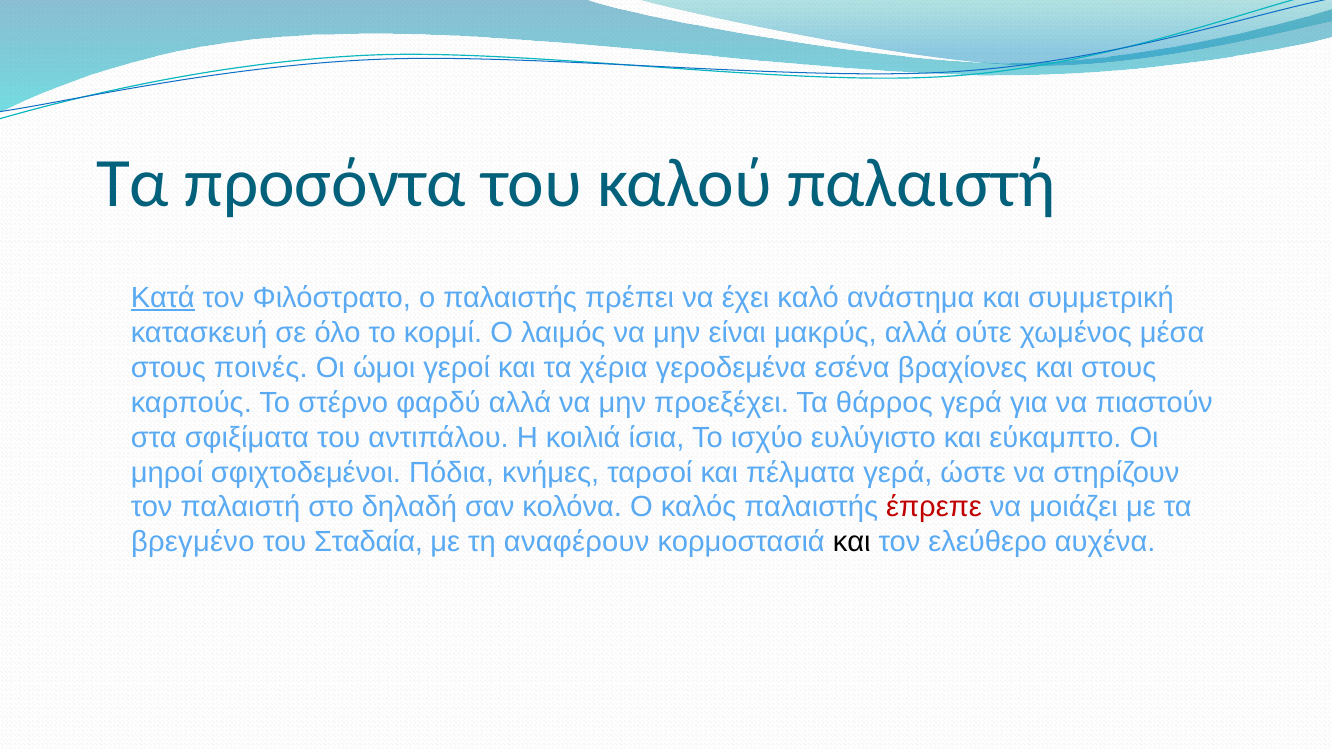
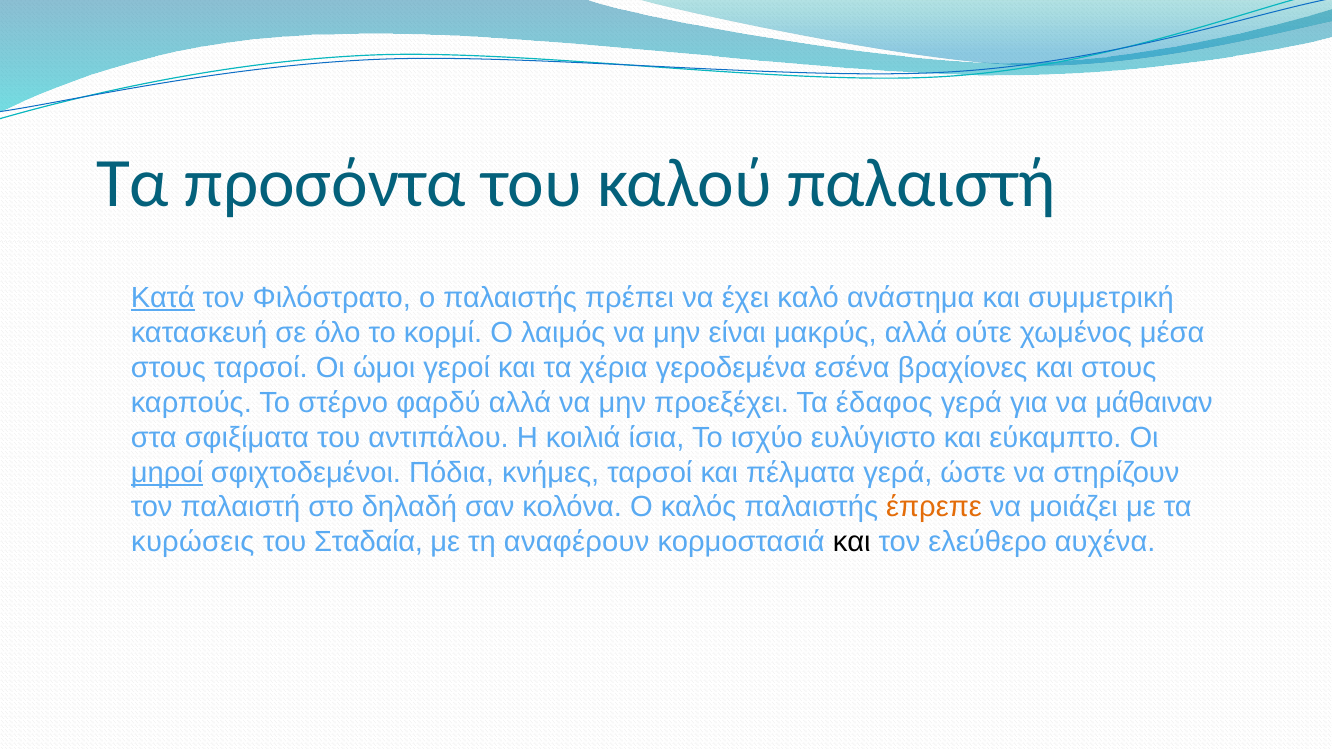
στους ποινές: ποινές -> ταρσοί
θάρρος: θάρρος -> έδαφος
πιαστούν: πιαστούν -> μάθαιναν
μηροί underline: none -> present
έπρεπε colour: red -> orange
βρεγμένο: βρεγμένο -> κυρώσεις
